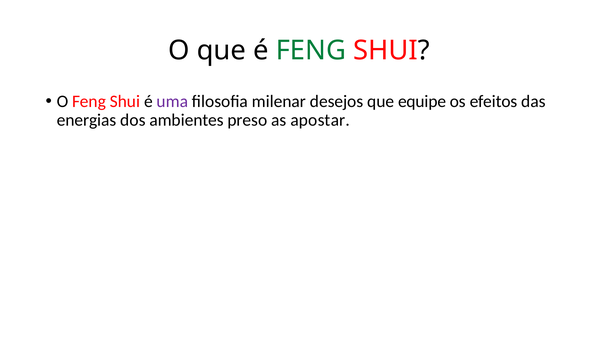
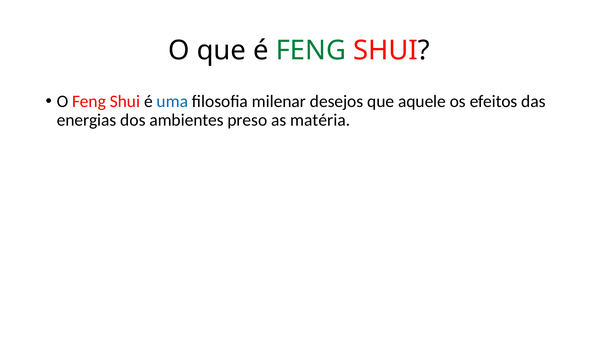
uma colour: purple -> blue
equipe: equipe -> aquele
apostar: apostar -> matéria
